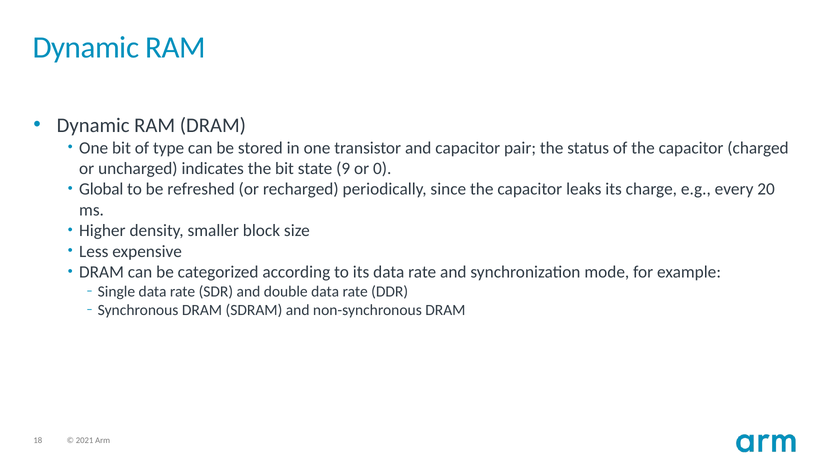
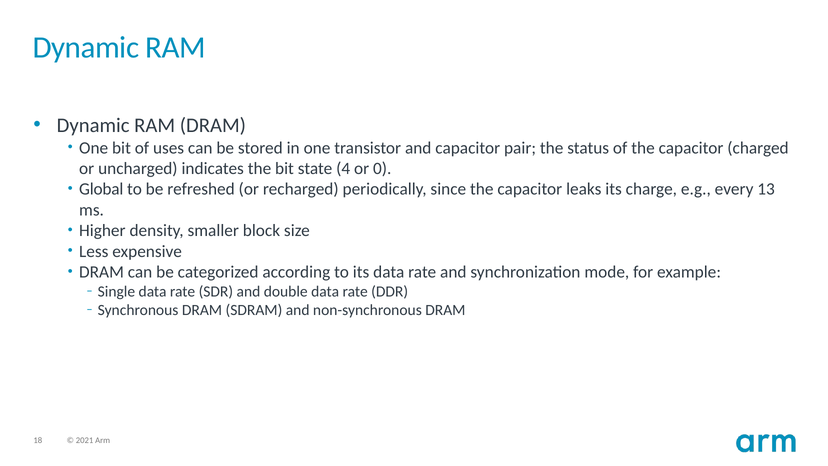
type: type -> uses
9: 9 -> 4
20: 20 -> 13
